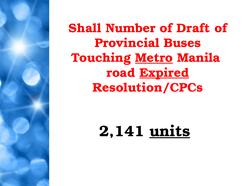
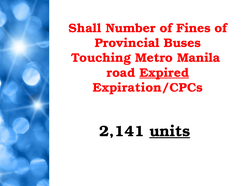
Draft: Draft -> Fines
Metro underline: present -> none
Resolution/CPCs: Resolution/CPCs -> Expiration/CPCs
